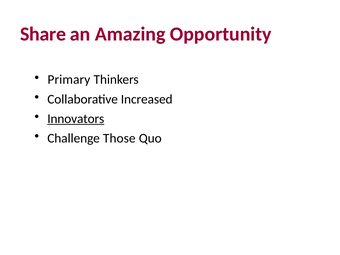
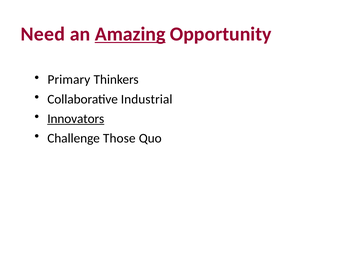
Share: Share -> Need
Amazing underline: none -> present
Increased: Increased -> Industrial
